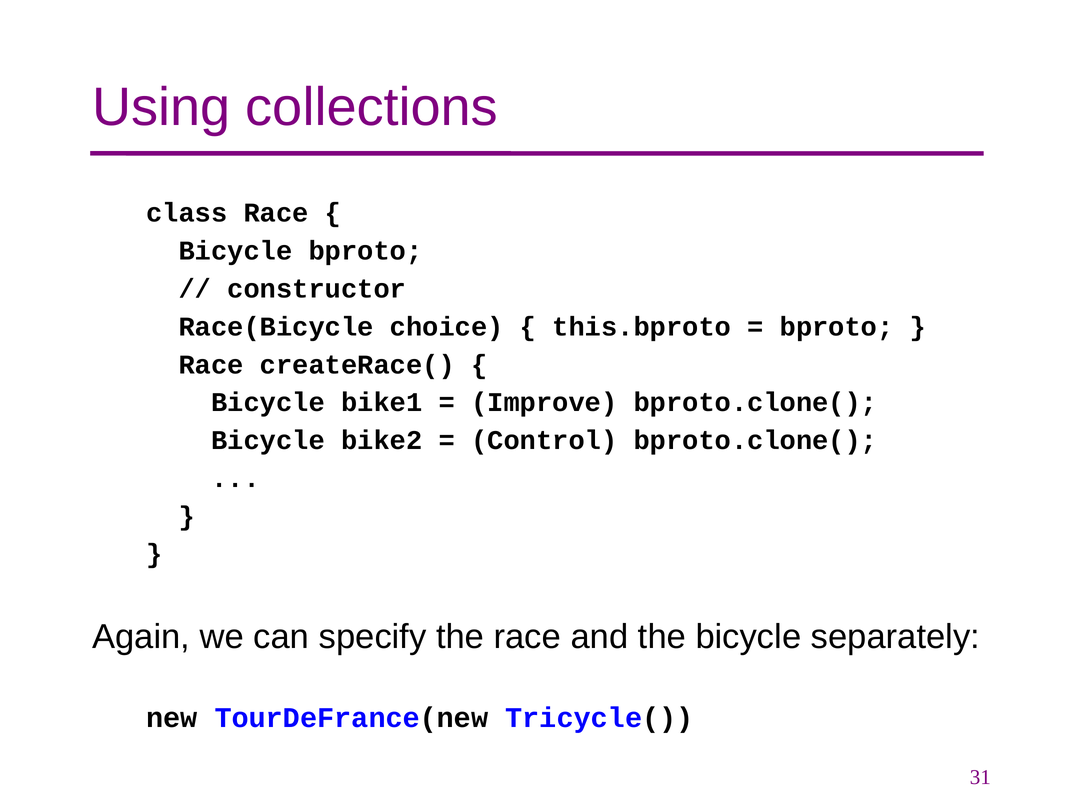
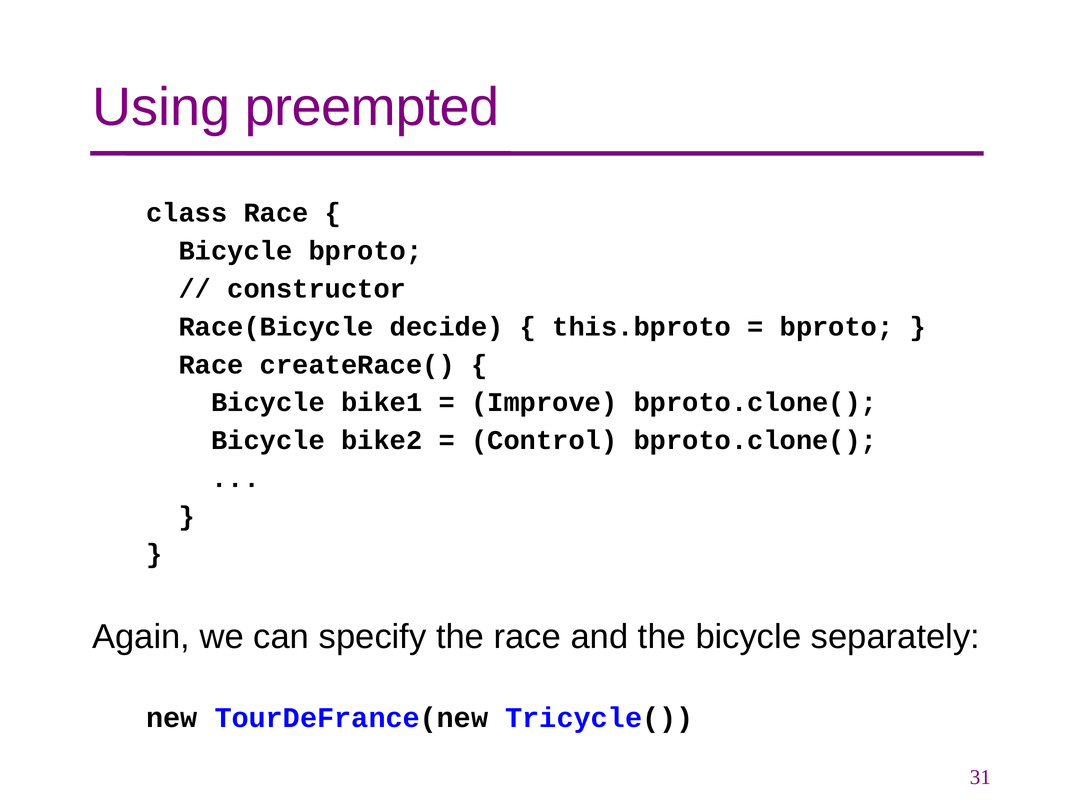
collections: collections -> preempted
choice: choice -> decide
